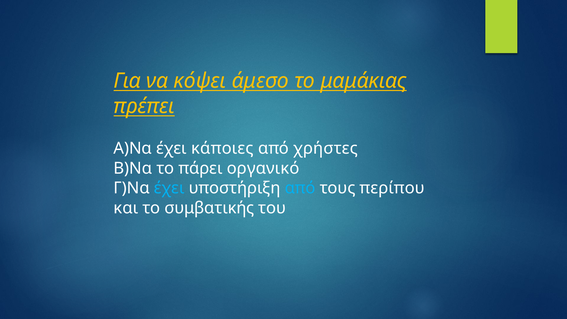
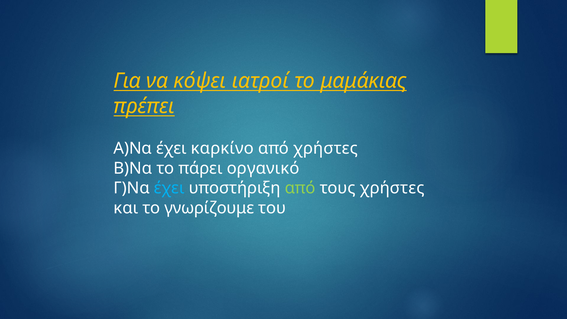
άμεσο: άμεσο -> ιατροί
κάποιες: κάποιες -> καρκίνο
από at (300, 188) colour: light blue -> light green
τους περίπου: περίπου -> χρήστες
συμβατικής: συμβατικής -> γνωρίζουμε
